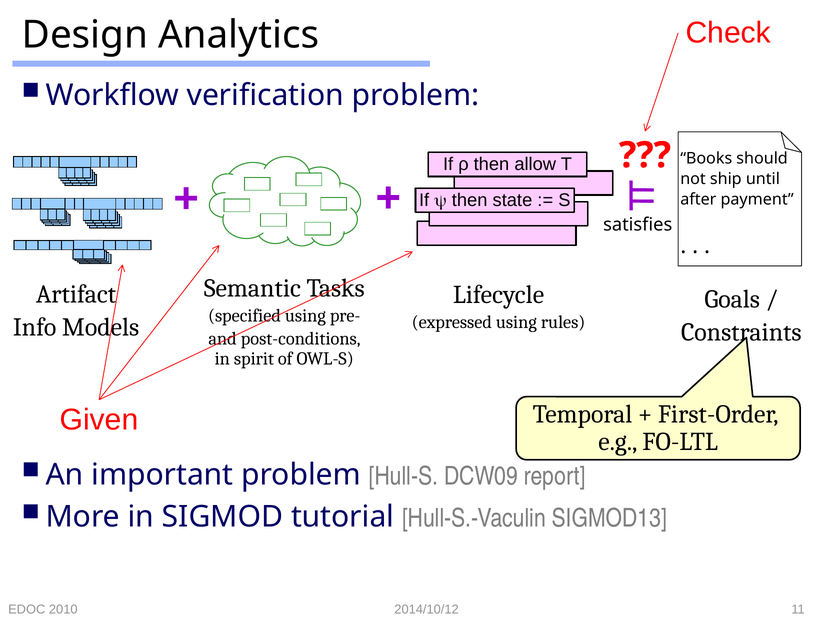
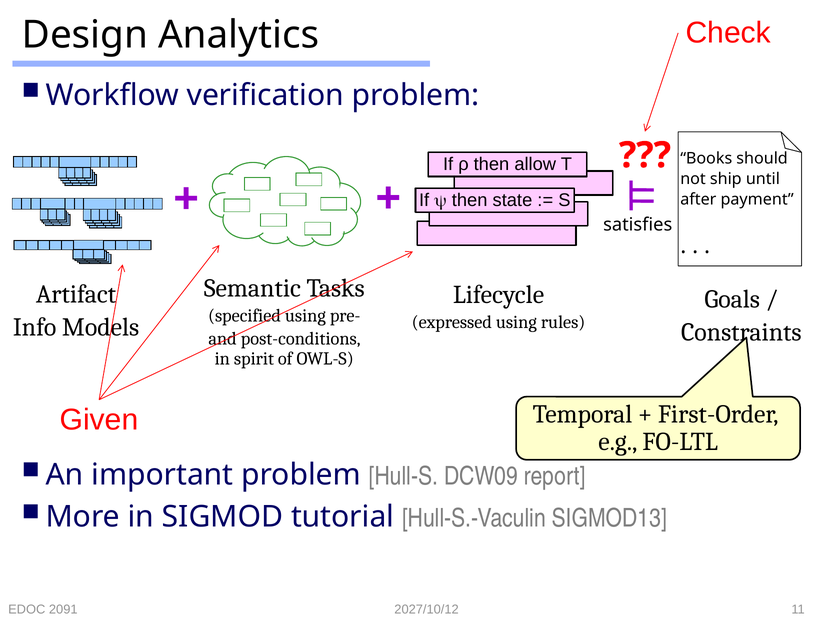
2010: 2010 -> 2091
2014/10/12: 2014/10/12 -> 2027/10/12
